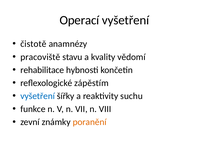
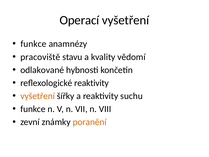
čistotě at (33, 44): čistotě -> funkce
rehabilitace: rehabilitace -> odlakované
reflexologické zápěstím: zápěstím -> reaktivity
vyšetření at (38, 96) colour: blue -> orange
